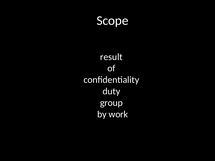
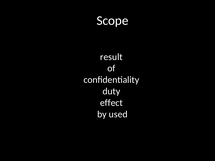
group: group -> effect
work: work -> used
